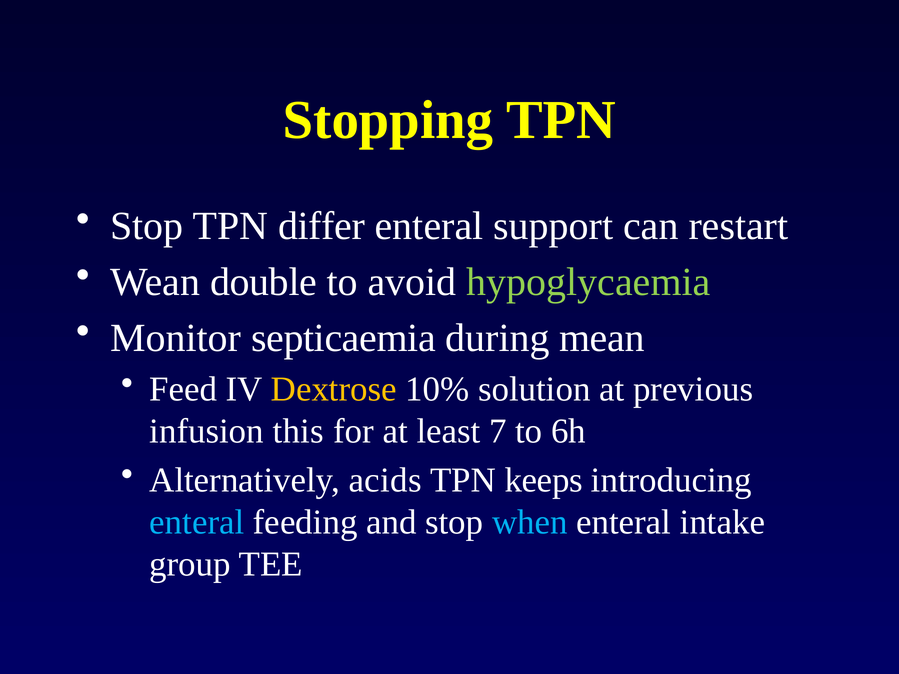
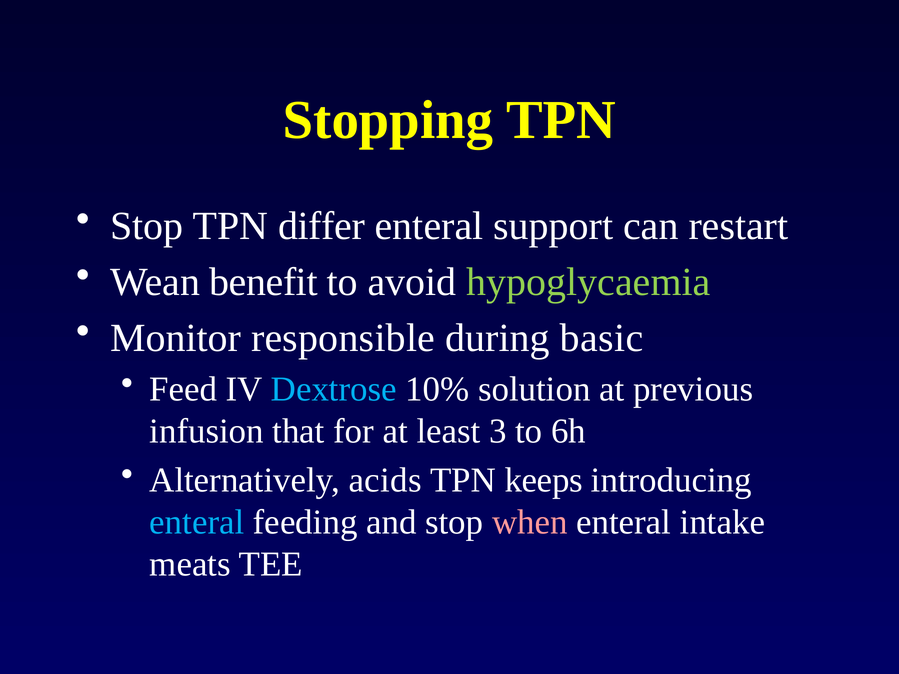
double: double -> benefit
septicaemia: septicaemia -> responsible
mean: mean -> basic
Dextrose colour: yellow -> light blue
this: this -> that
7: 7 -> 3
when colour: light blue -> pink
group: group -> meats
